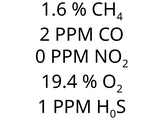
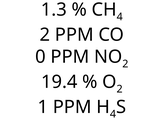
1.6: 1.6 -> 1.3
0 at (113, 114): 0 -> 4
